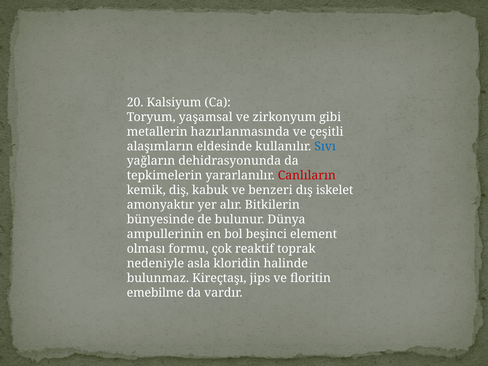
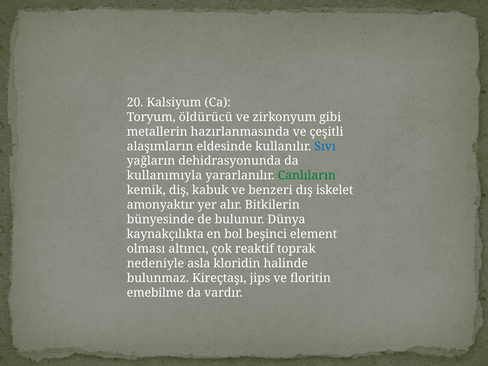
yaşamsal: yaşamsal -> öldürücü
tepkimelerin: tepkimelerin -> kullanımıyla
Canlıların colour: red -> green
ampullerinin: ampullerinin -> kaynakçılıkta
formu: formu -> altıncı
